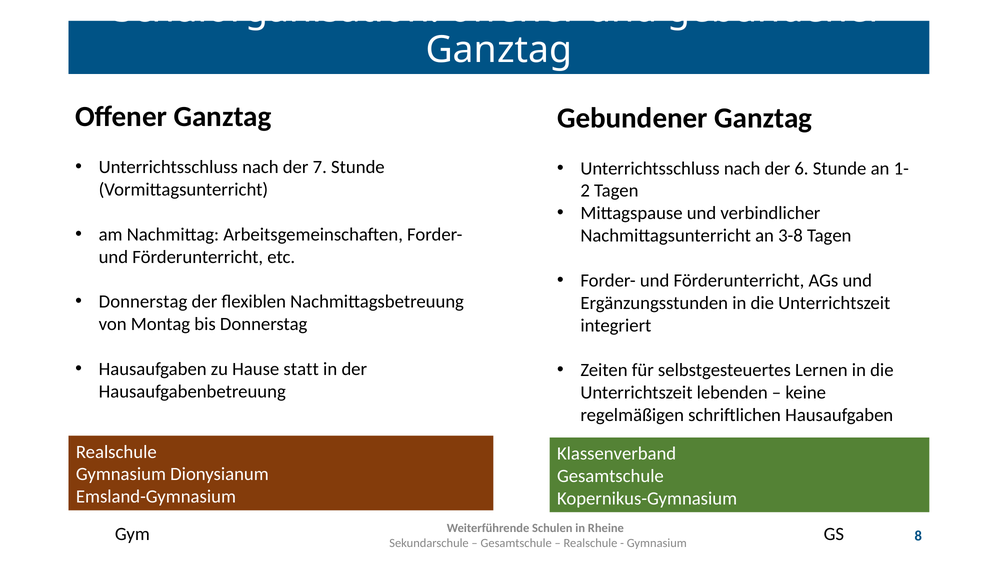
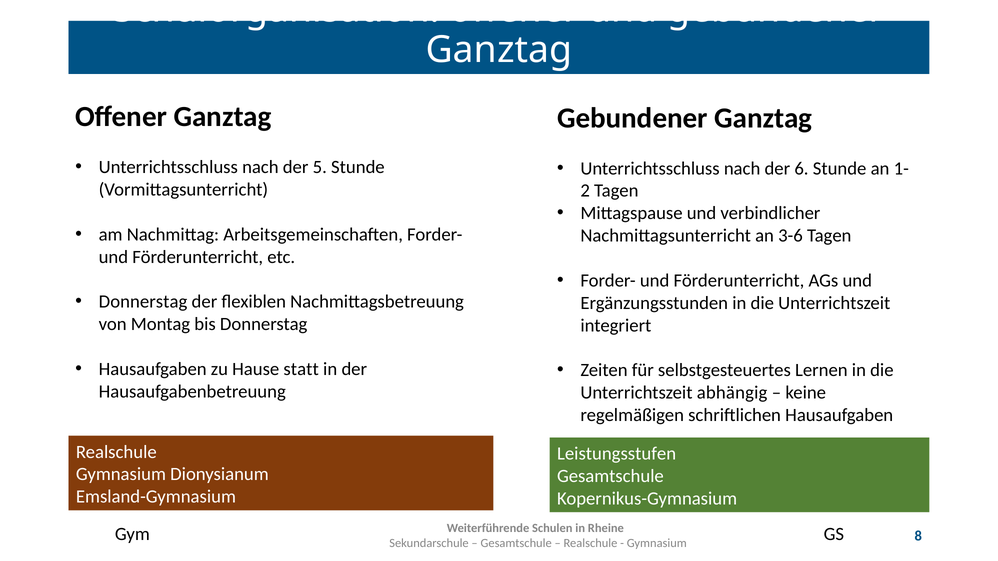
7: 7 -> 5
3-8: 3-8 -> 3-6
lebenden: lebenden -> abhängig
Klassenverband: Klassenverband -> Leistungsstufen
